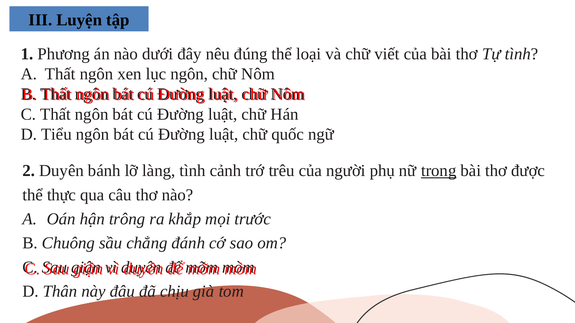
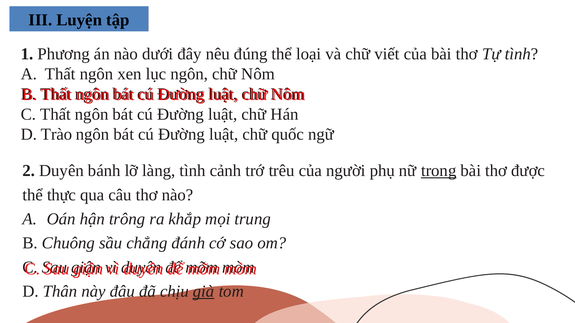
Tiểu: Tiểu -> Trào
trước: trước -> trung
già underline: none -> present
